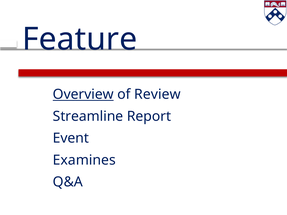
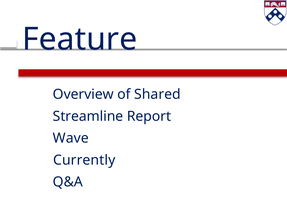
Overview underline: present -> none
Review: Review -> Shared
Event: Event -> Wave
Examines: Examines -> Currently
